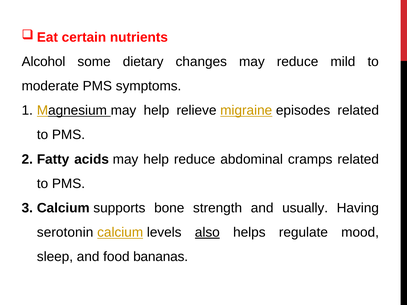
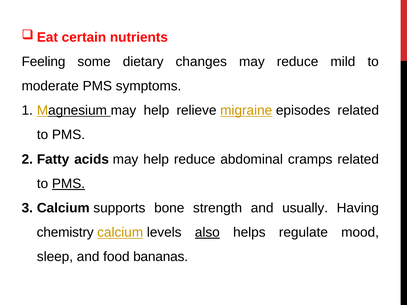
Alcohol: Alcohol -> Feeling
PMS at (69, 184) underline: none -> present
serotonin: serotonin -> chemistry
